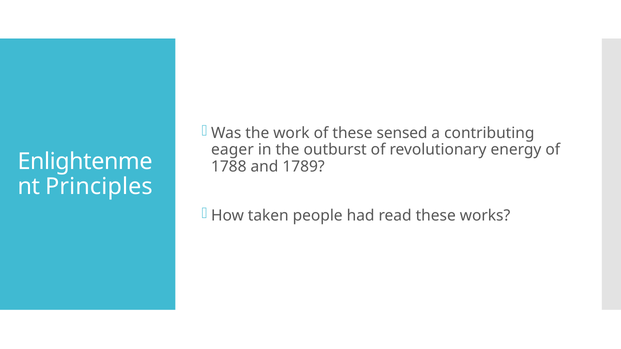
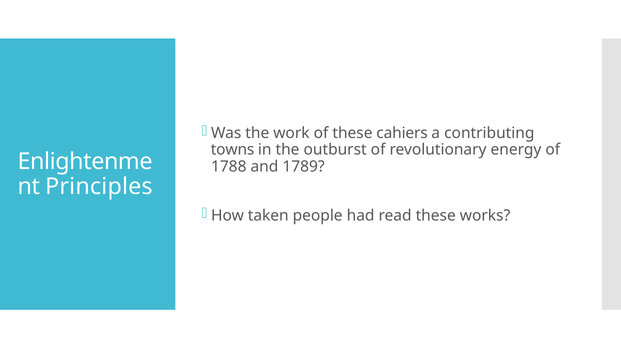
sensed: sensed -> cahiers
eager: eager -> towns
